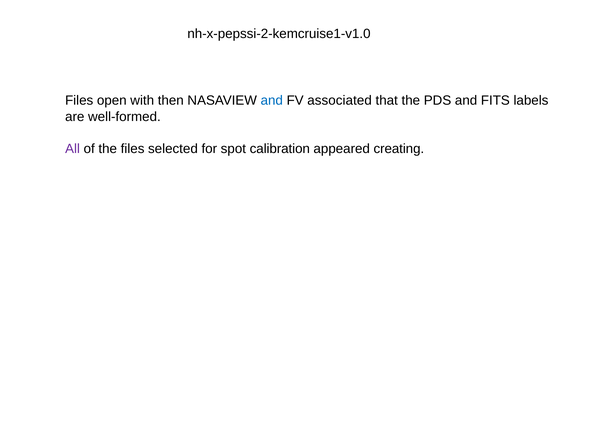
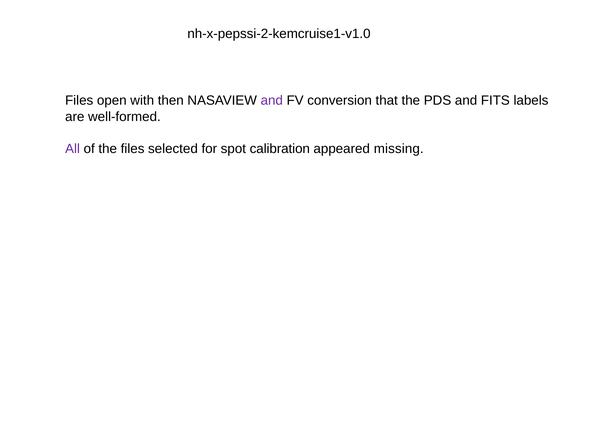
and at (272, 101) colour: blue -> purple
associated: associated -> conversion
creating: creating -> missing
